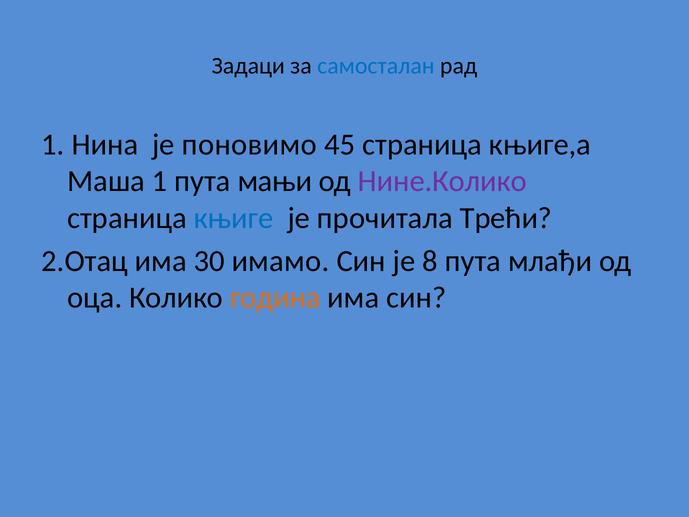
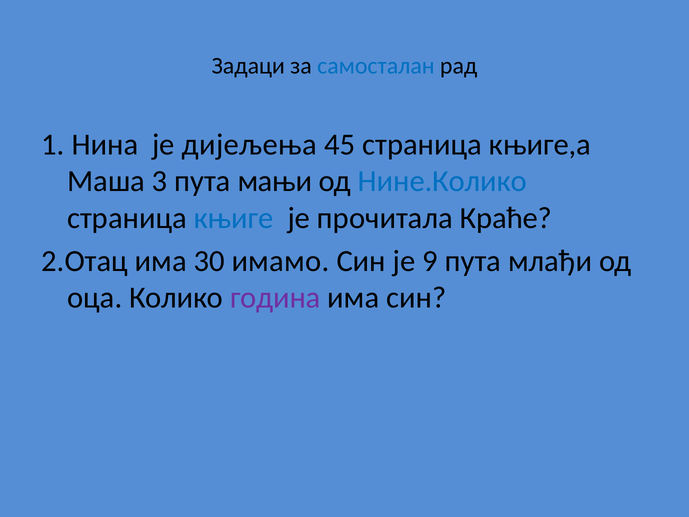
поновимо: поновимо -> дијељења
Маша 1: 1 -> 3
Нине.Колико colour: purple -> blue
Трећи: Трећи -> Краће
8: 8 -> 9
година colour: orange -> purple
